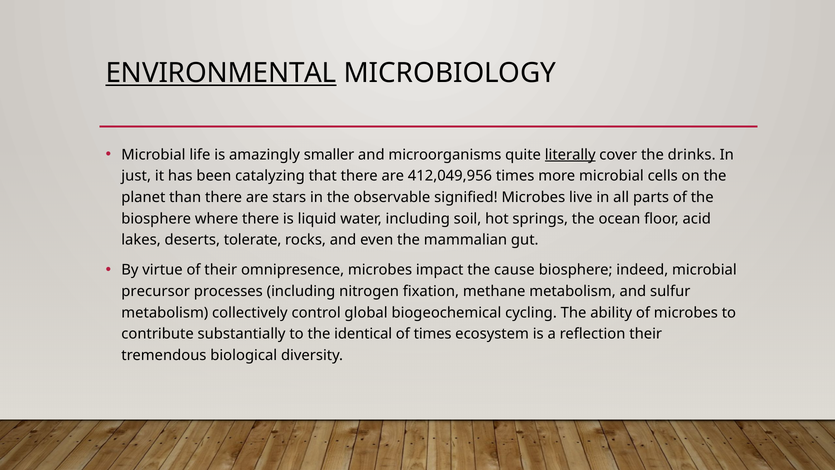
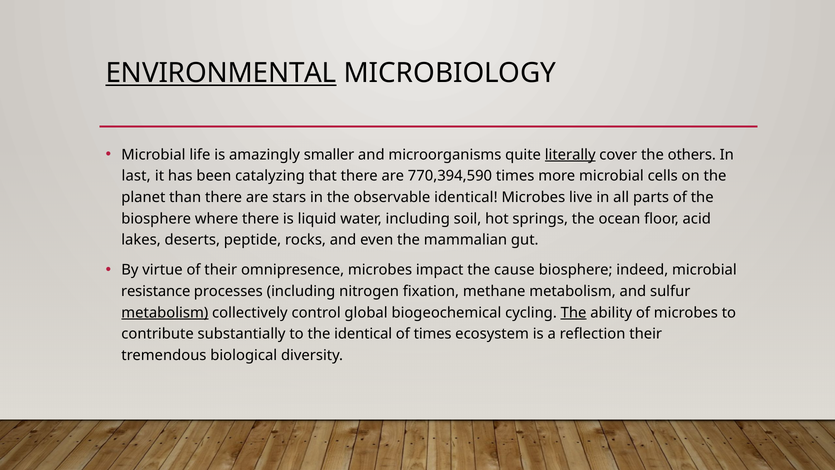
drinks: drinks -> others
just: just -> last
412,049,956: 412,049,956 -> 770,394,590
observable signified: signified -> identical
tolerate: tolerate -> peptide
precursor: precursor -> resistance
metabolism at (165, 312) underline: none -> present
The at (574, 312) underline: none -> present
